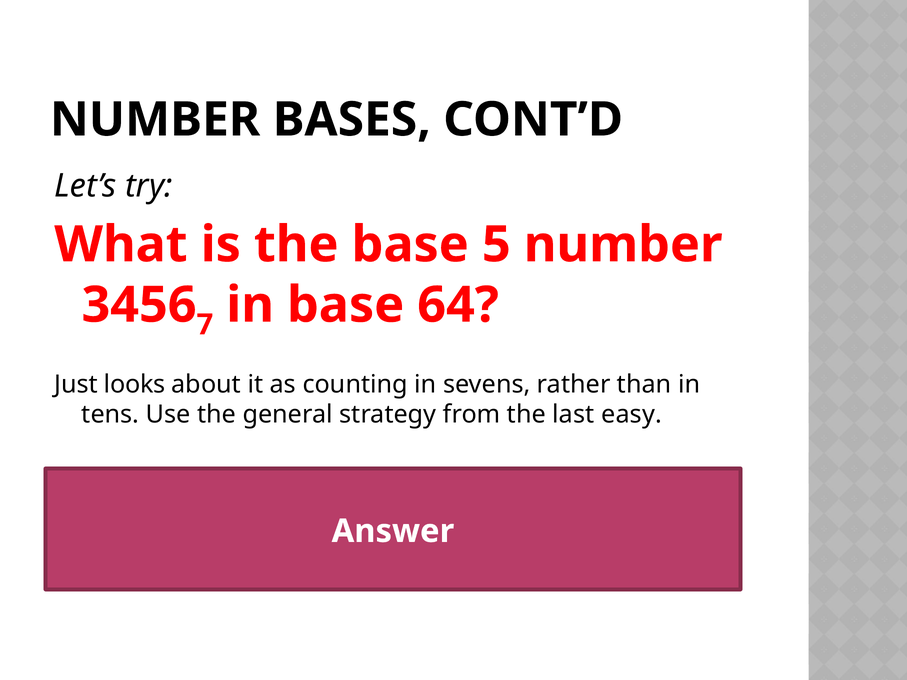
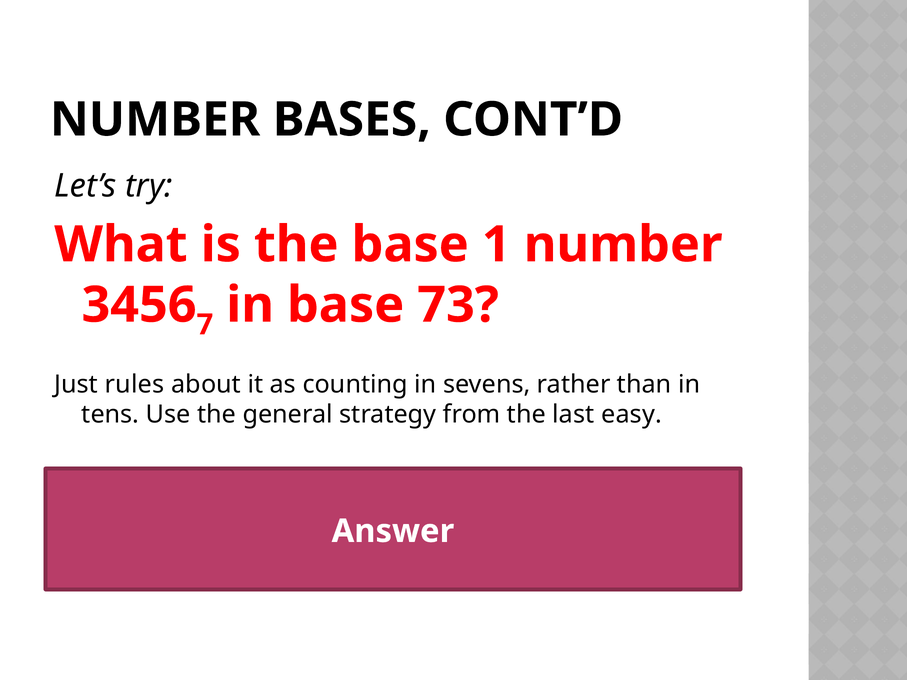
base 5: 5 -> 1
base 64: 64 -> 73
looks: looks -> rules
